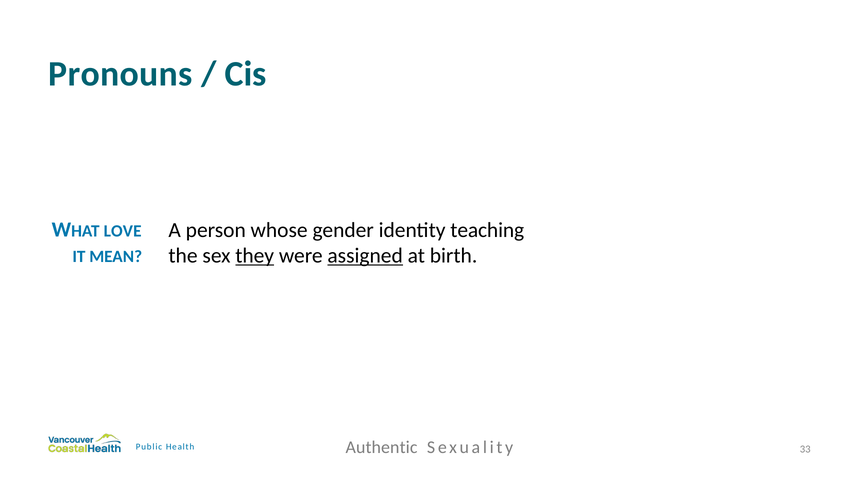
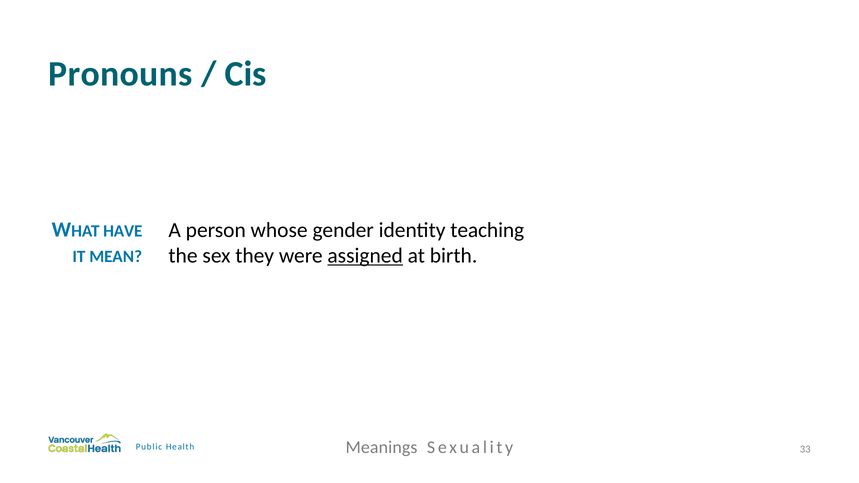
LOVE: LOVE -> HAVE
they underline: present -> none
Authentic: Authentic -> Meanings
